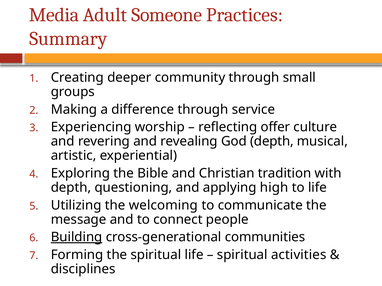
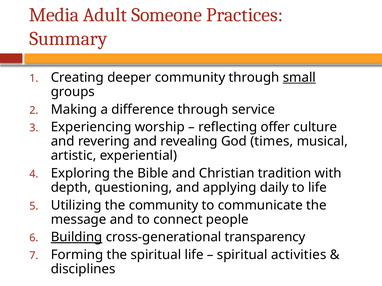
small underline: none -> present
God depth: depth -> times
high: high -> daily
the welcoming: welcoming -> community
communities: communities -> transparency
